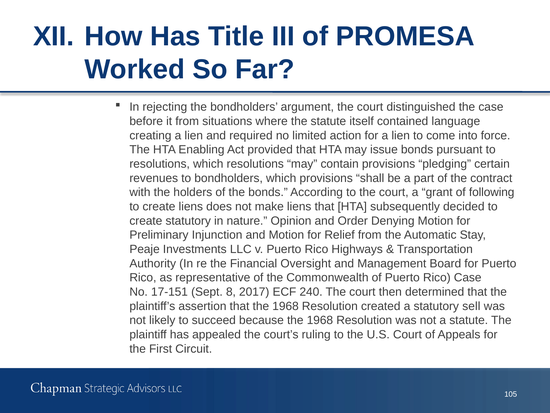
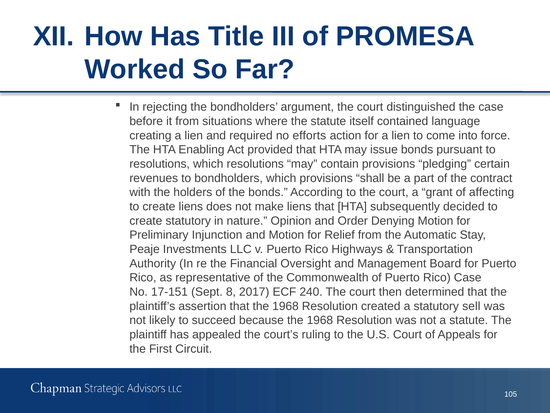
limited: limited -> efforts
following: following -> affecting
